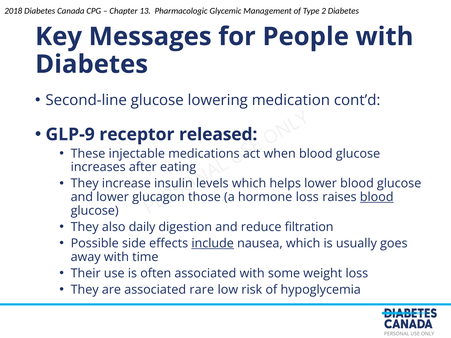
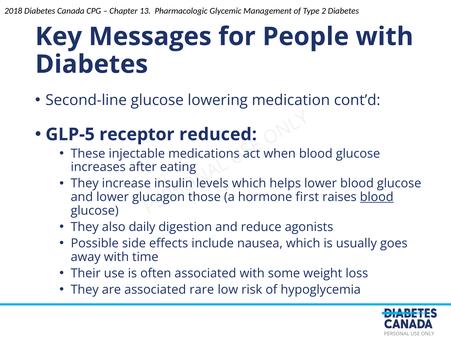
GLP-9: GLP-9 -> GLP-5
released: released -> reduced
hormone loss: loss -> first
filtration: filtration -> agonists
include underline: present -> none
